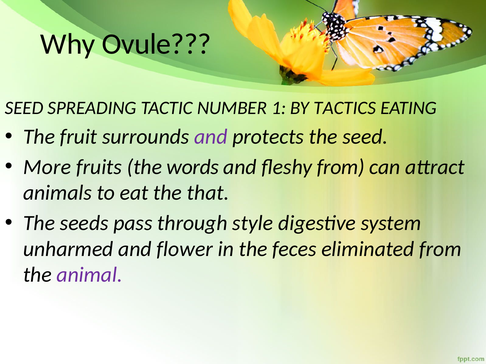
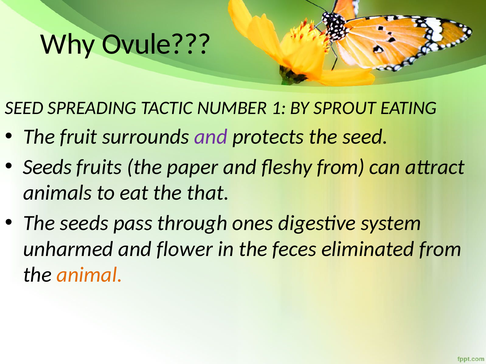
TACTICS: TACTICS -> SPROUT
More at (47, 167): More -> Seeds
words: words -> paper
style: style -> ones
animal colour: purple -> orange
